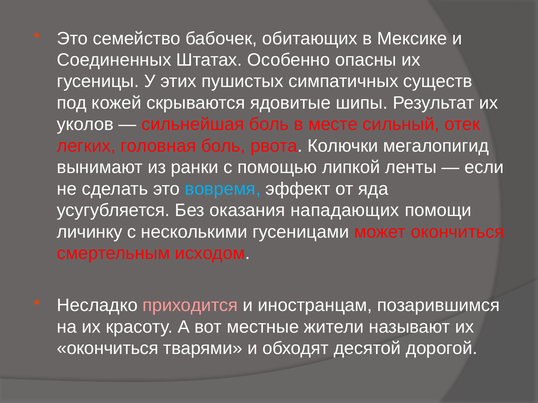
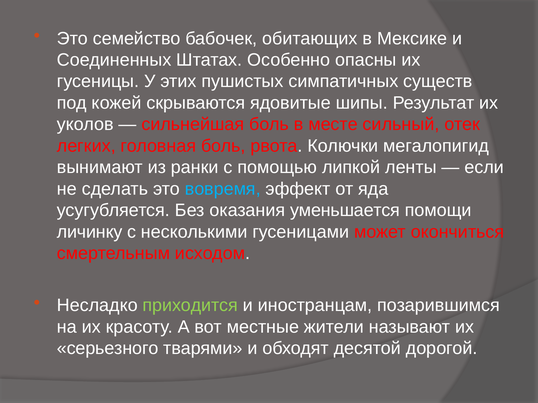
нападающих: нападающих -> уменьшается
приходится colour: pink -> light green
окончиться at (108, 349): окончиться -> серьезного
